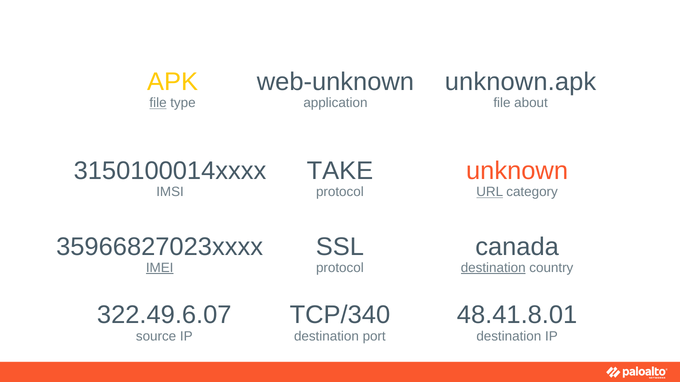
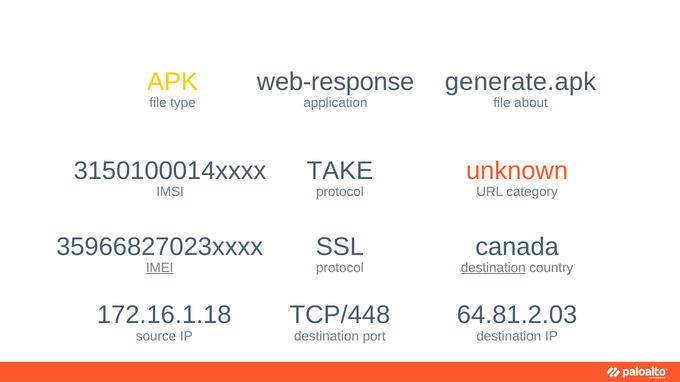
web-unknown: web-unknown -> web-response
unknown.apk: unknown.apk -> generate.apk
file at (158, 103) underline: present -> none
URL underline: present -> none
322.49.6.07: 322.49.6.07 -> 172.16.1.18
TCP/340: TCP/340 -> TCP/448
48.41.8.01: 48.41.8.01 -> 64.81.2.03
